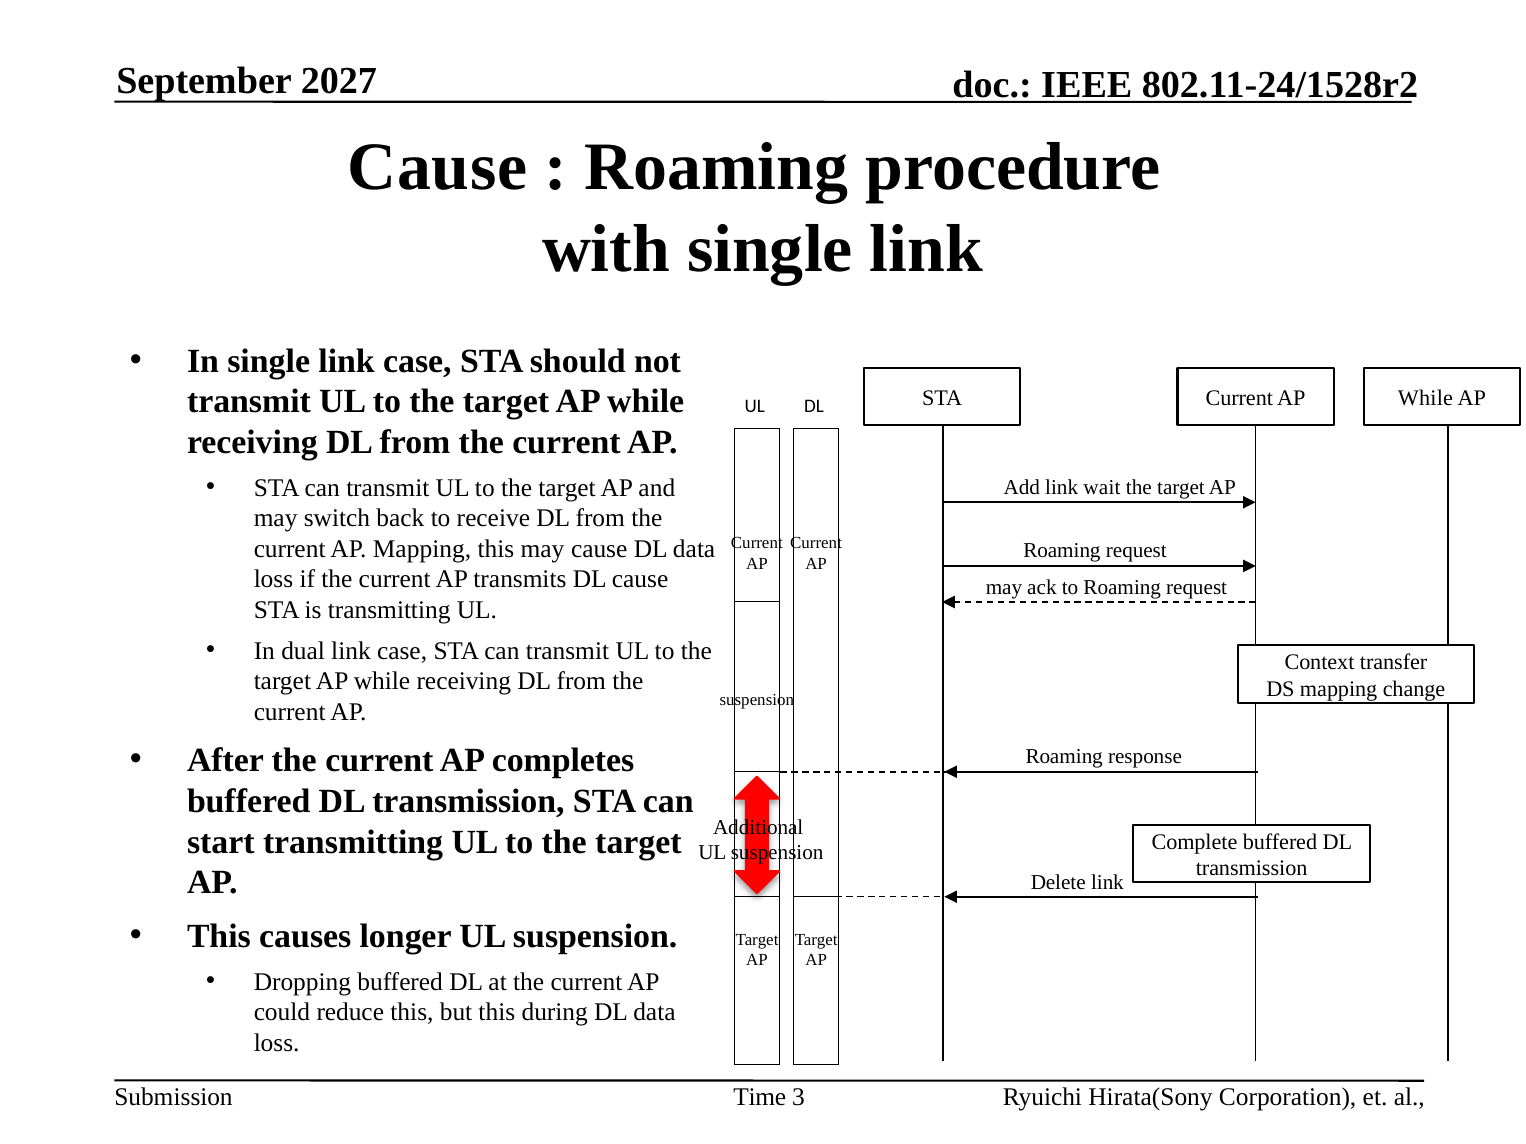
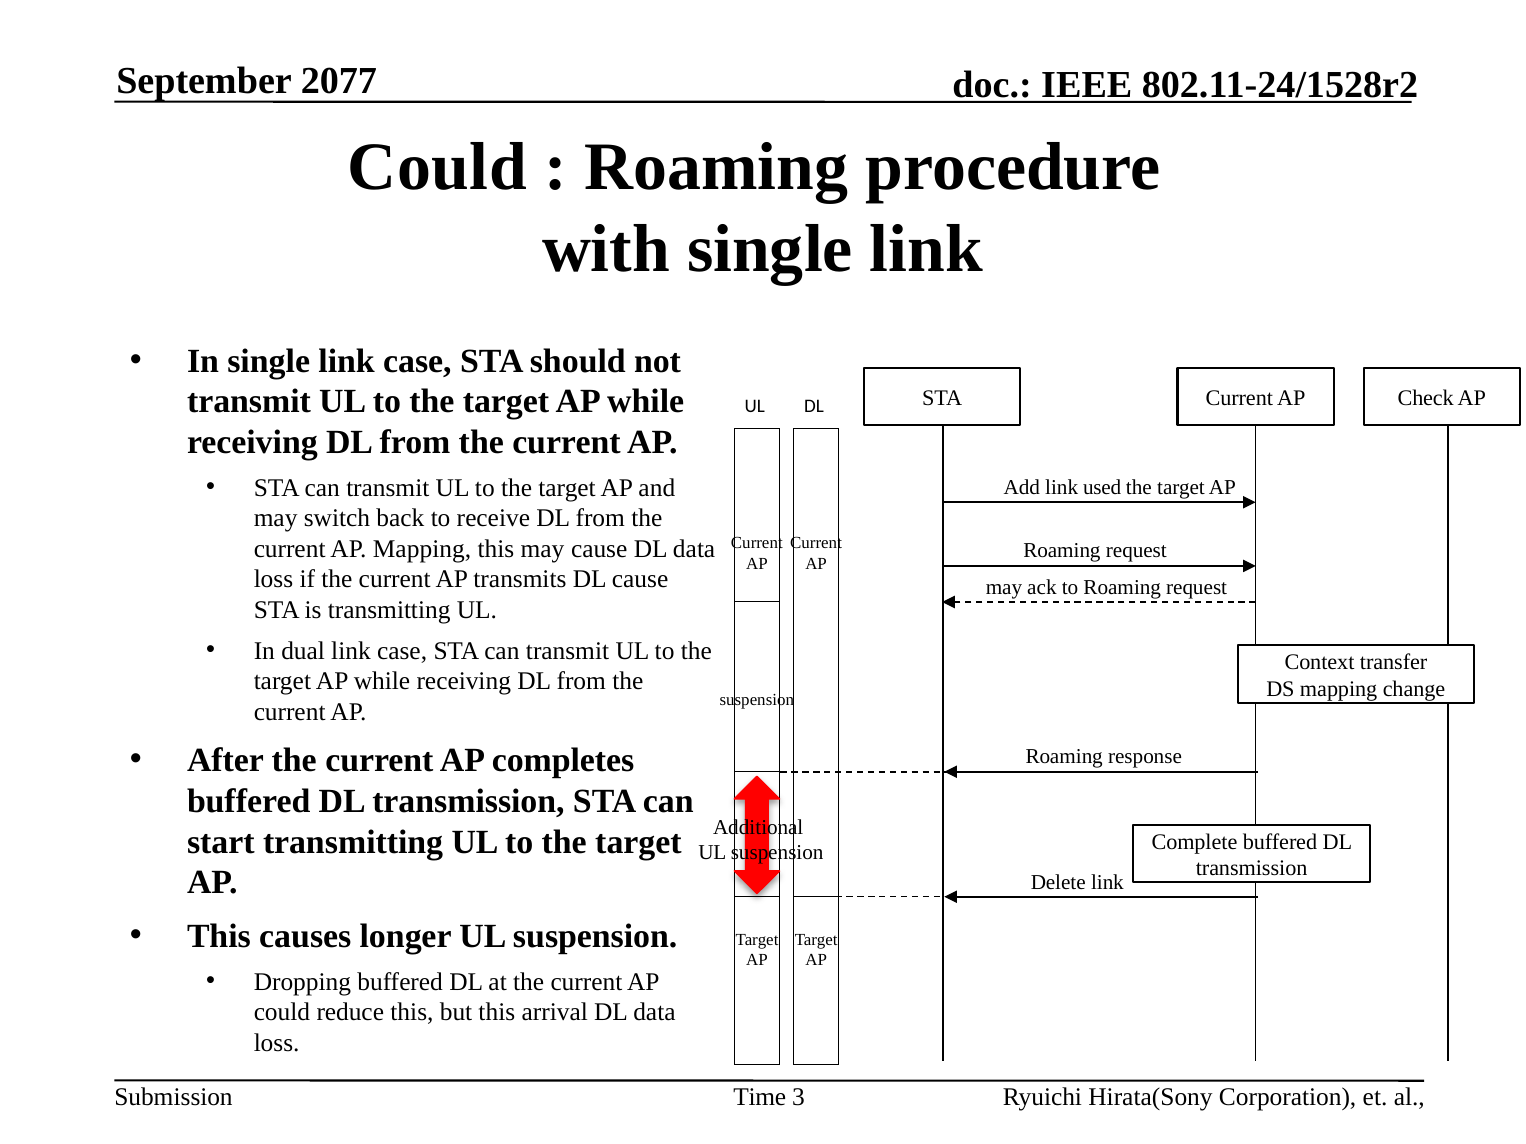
2027: 2027 -> 2077
Cause at (437, 167): Cause -> Could
Current AP While: While -> Check
wait: wait -> used
during: during -> arrival
